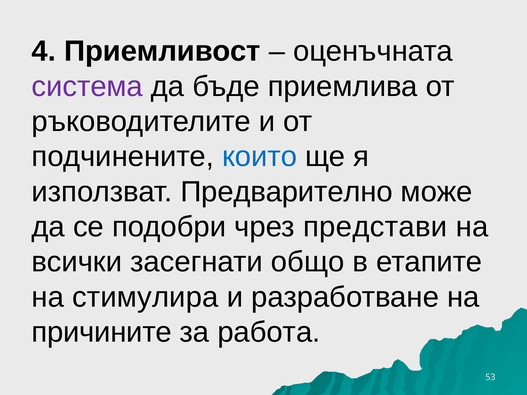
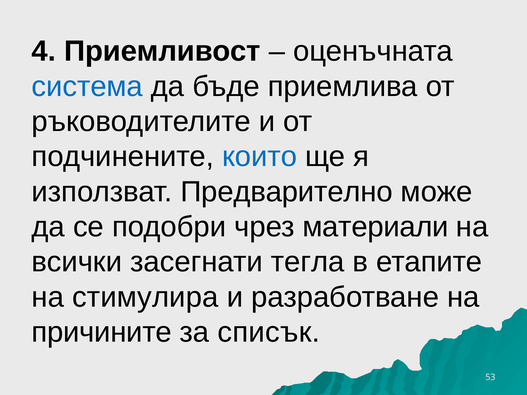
система colour: purple -> blue
представи: представи -> материали
общо: общо -> тегла
работа: работа -> списък
